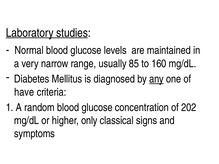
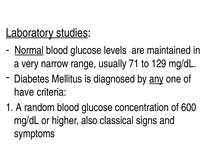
Normal underline: none -> present
85: 85 -> 71
160: 160 -> 129
202: 202 -> 600
only: only -> also
